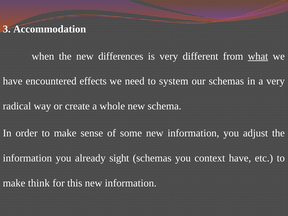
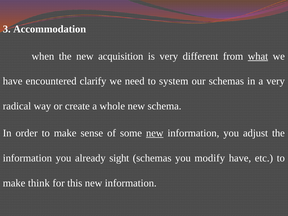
differences: differences -> acquisition
effects: effects -> clarify
new at (155, 133) underline: none -> present
context: context -> modify
